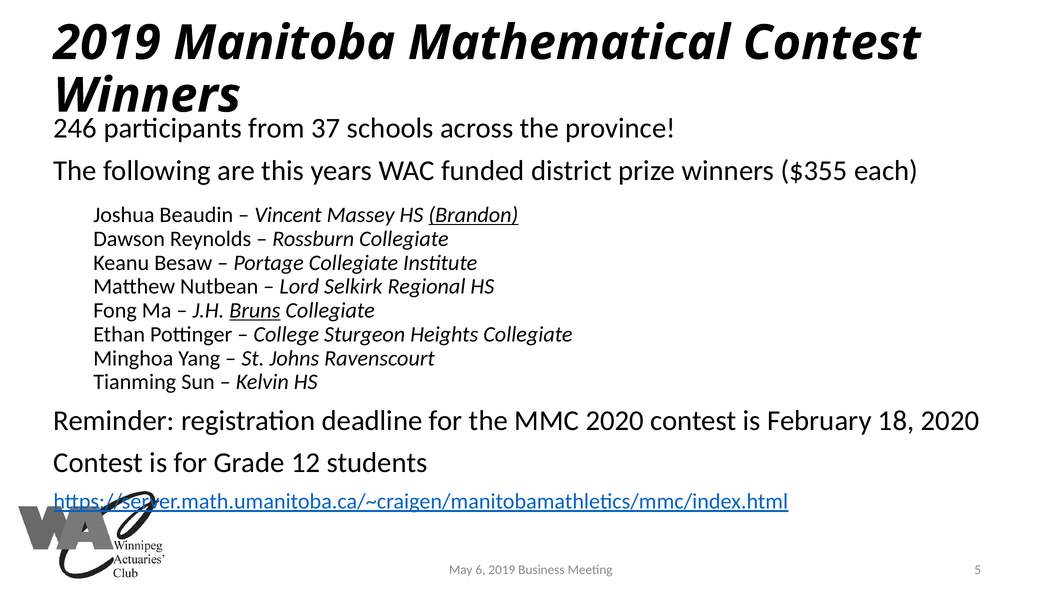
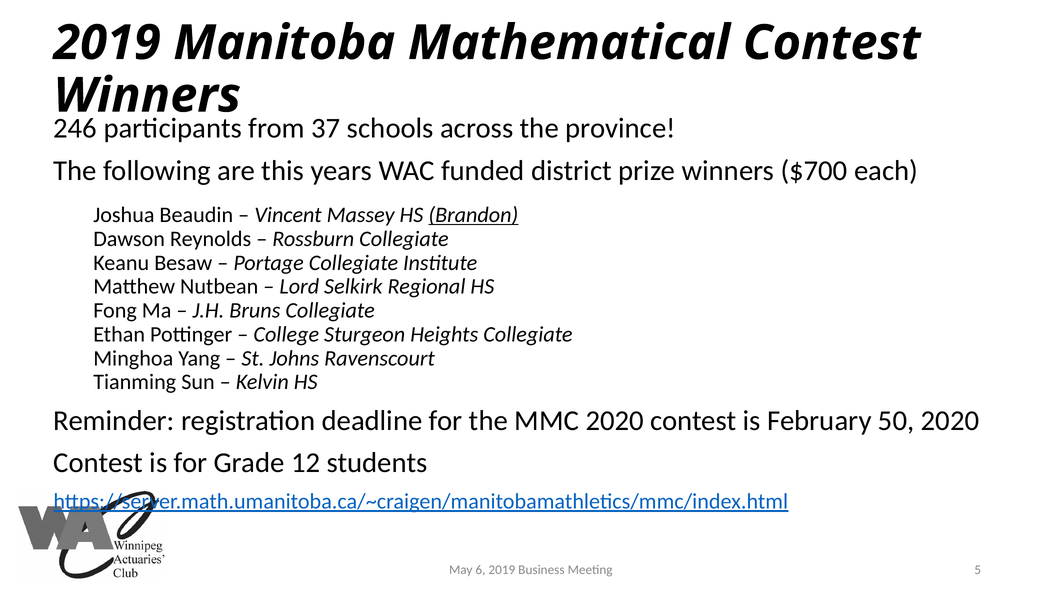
$355: $355 -> $700
Bruns underline: present -> none
18: 18 -> 50
